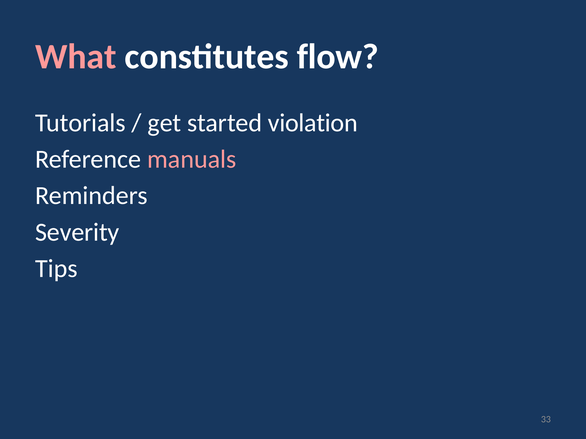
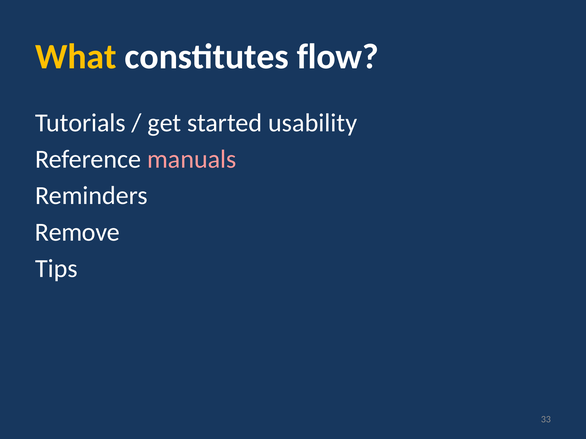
What colour: pink -> yellow
violation: violation -> usability
Severity: Severity -> Remove
